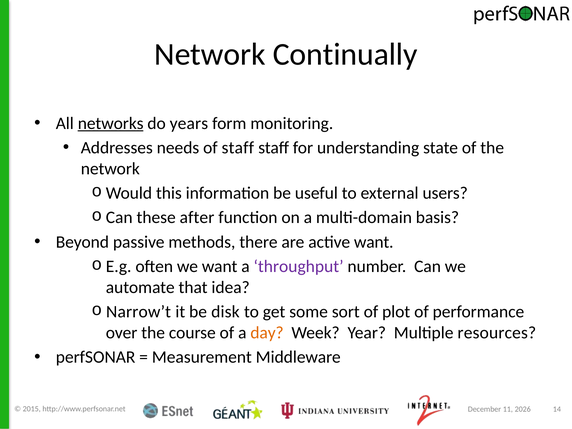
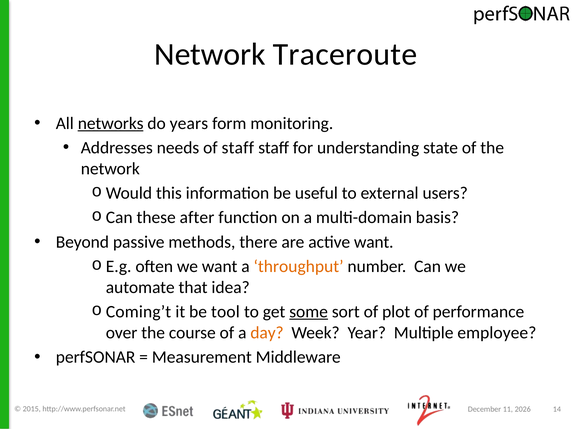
Continually: Continually -> Traceroute
throughput colour: purple -> orange
Narrow’t: Narrow’t -> Coming’t
disk: disk -> tool
some underline: none -> present
resources: resources -> employee
